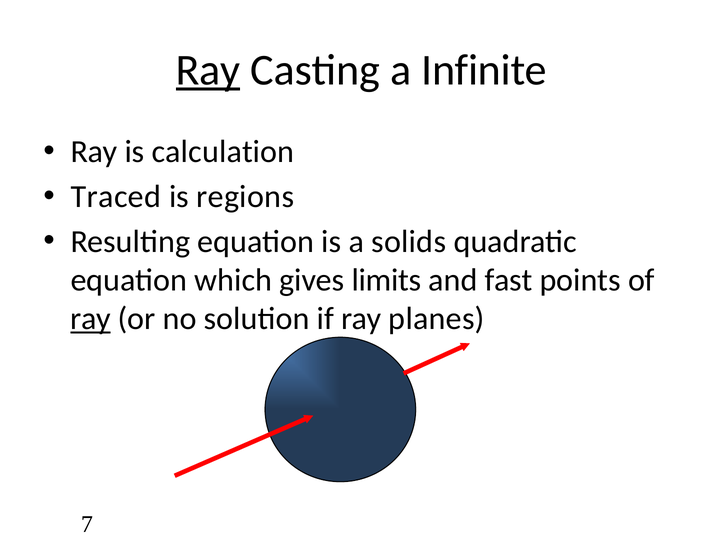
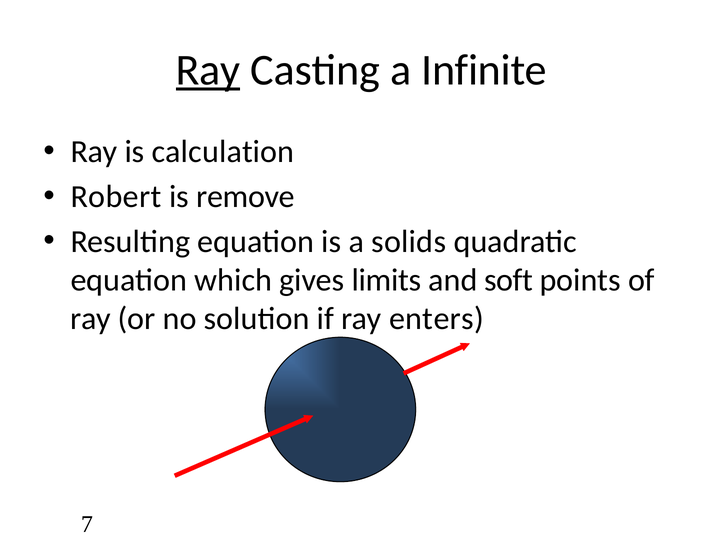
Traced: Traced -> Robert
regions: regions -> remove
fast: fast -> soft
ray at (91, 319) underline: present -> none
planes: planes -> enters
